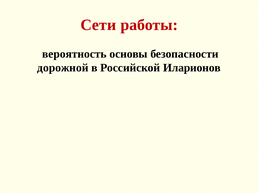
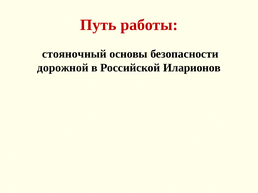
Сети: Сети -> Путь
вероятность: вероятность -> стояночный
